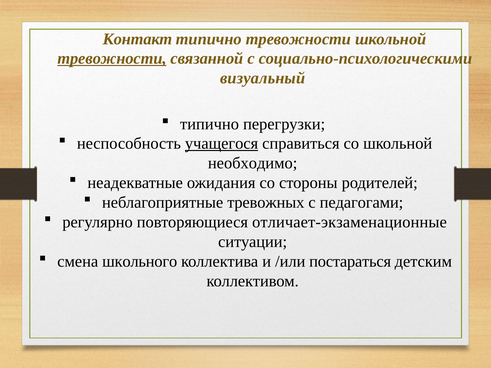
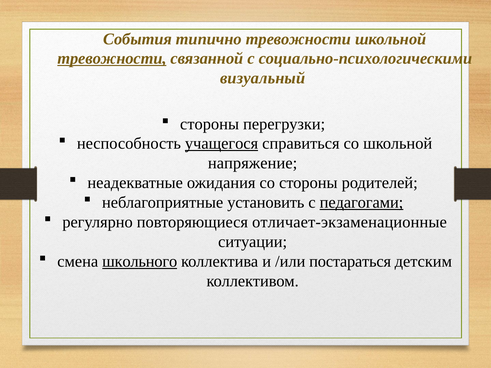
Контакт: Контакт -> События
типично at (210, 124): типично -> стороны
необходимо: необходимо -> напряжение
тревожных: тревожных -> установить
педагогами underline: none -> present
школьного underline: none -> present
